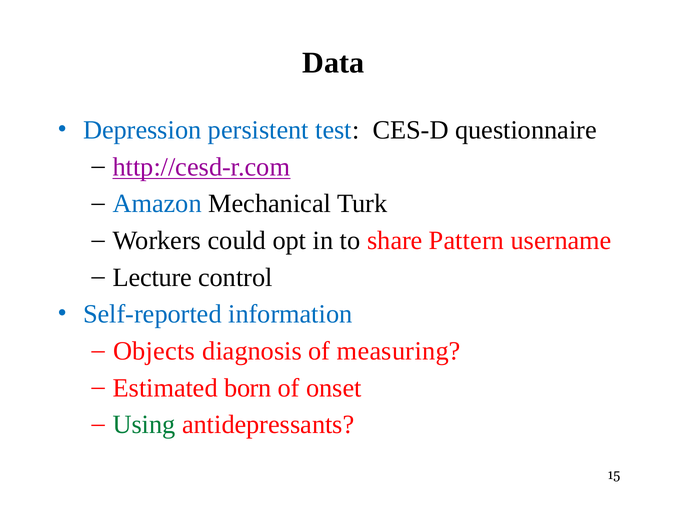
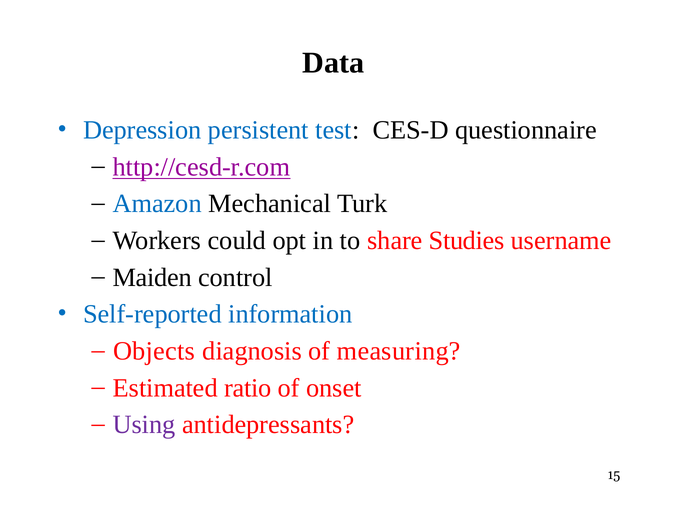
Pattern: Pattern -> Studies
Lecture: Lecture -> Maiden
born: born -> ratio
Using colour: green -> purple
